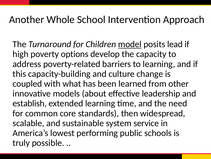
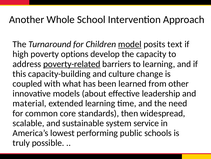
lead: lead -> text
poverty-related underline: none -> present
establish: establish -> material
